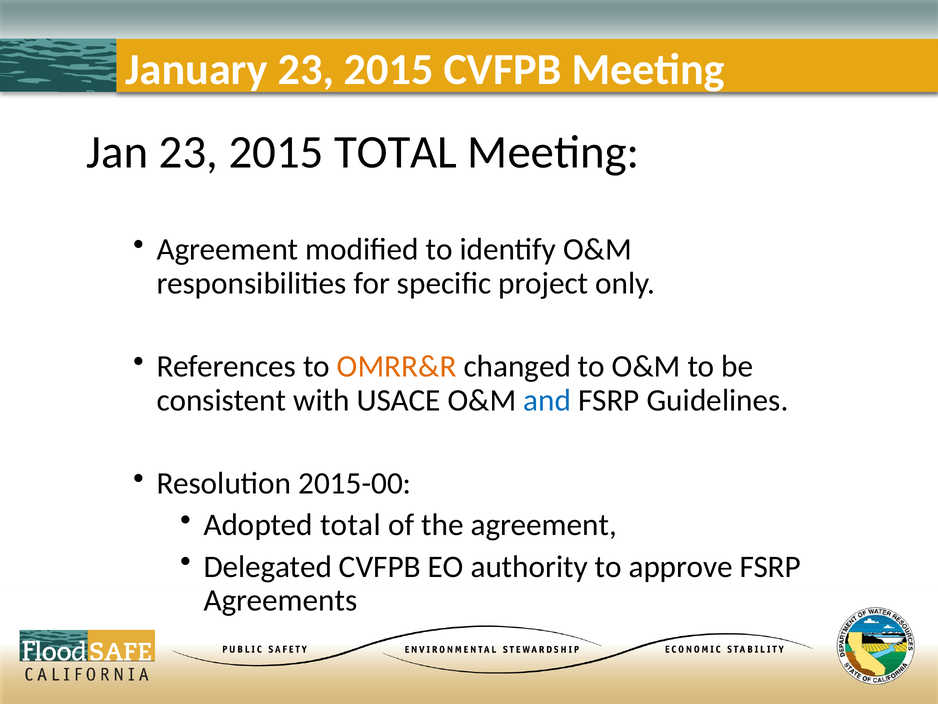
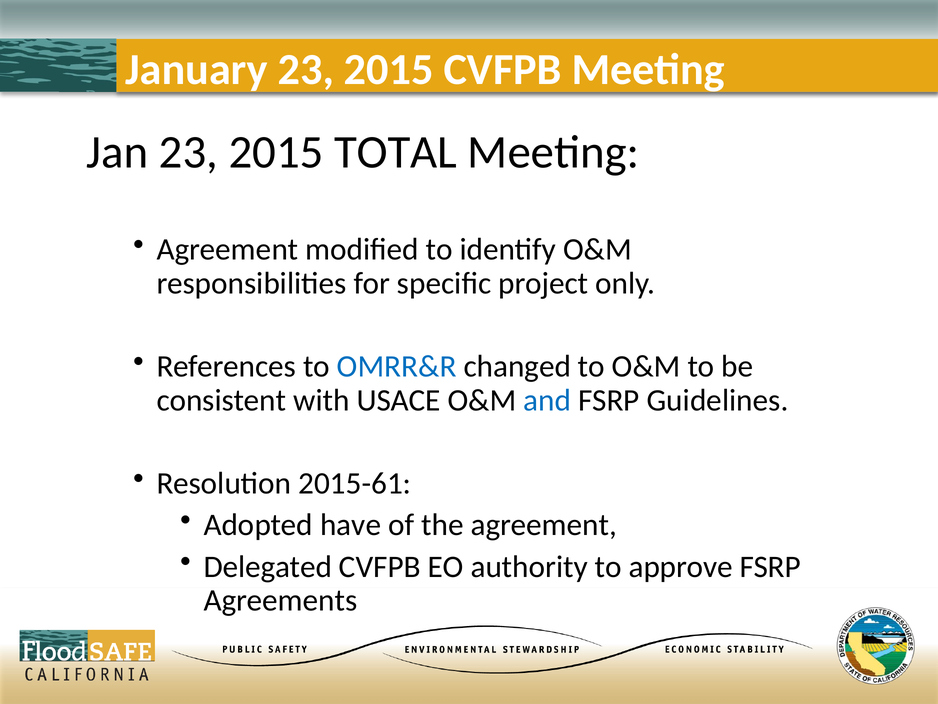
OMRR&R colour: orange -> blue
2015-00: 2015-00 -> 2015-61
Adopted total: total -> have
